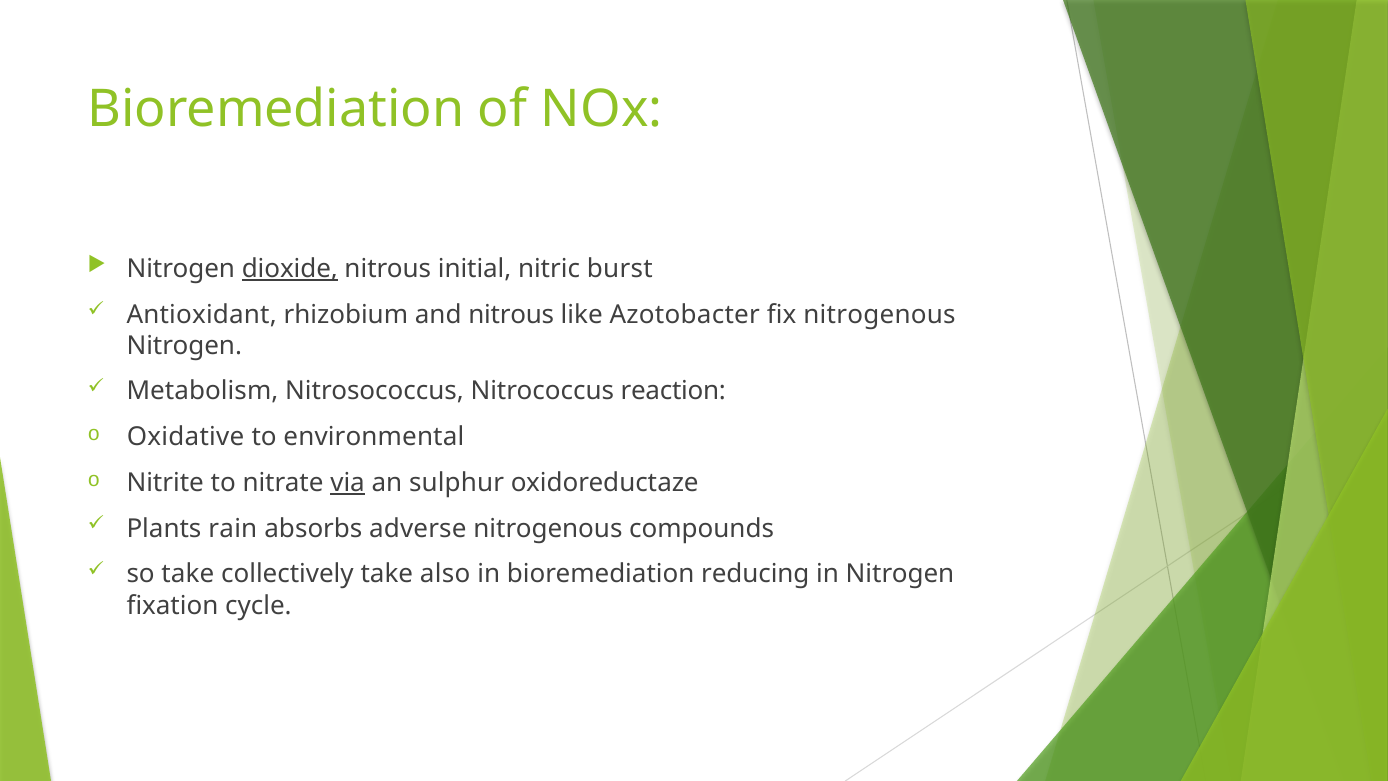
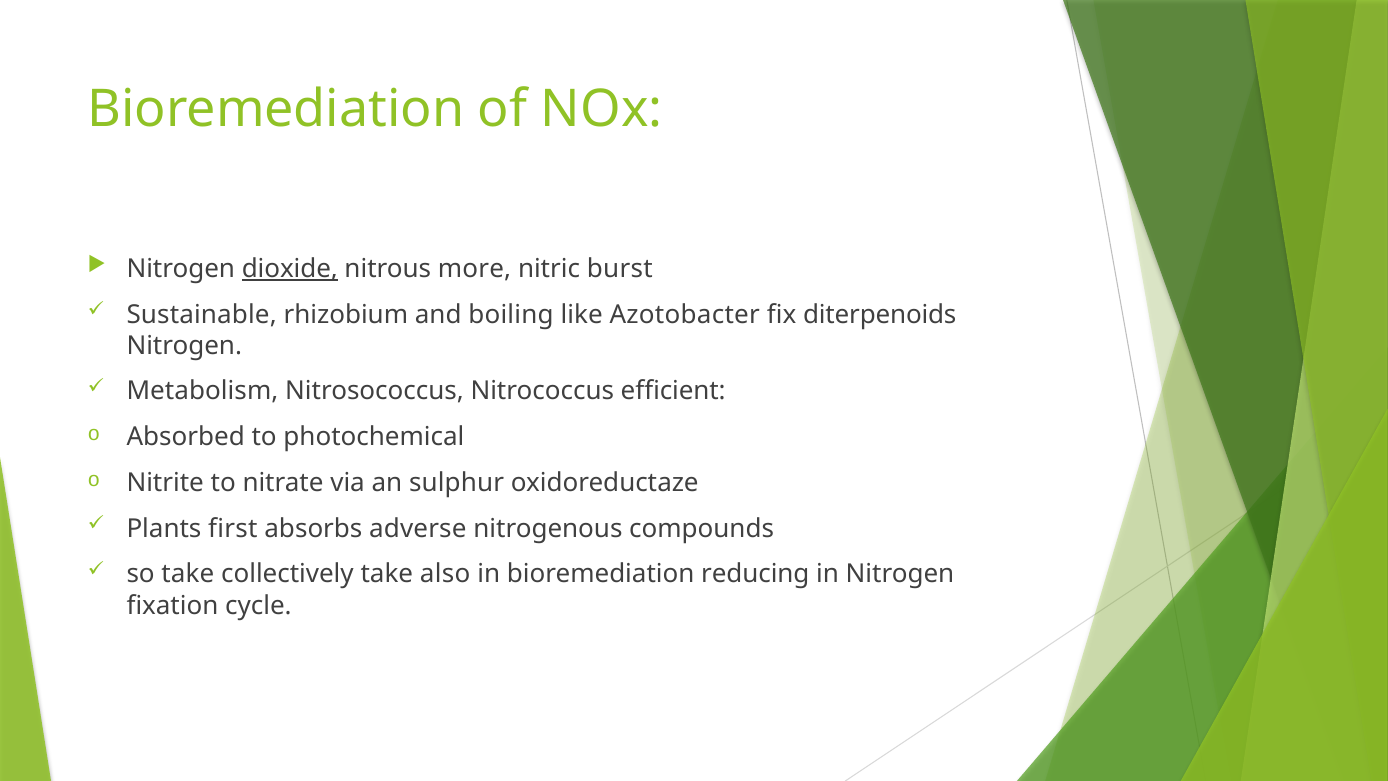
initial: initial -> more
Antioxidant: Antioxidant -> Sustainable
and nitrous: nitrous -> boiling
fix nitrogenous: nitrogenous -> diterpenoids
reaction: reaction -> eﬃcient
Oxidative: Oxidative -> Absorbed
environmental: environmental -> photochemical
via underline: present -> none
rain: rain -> first
